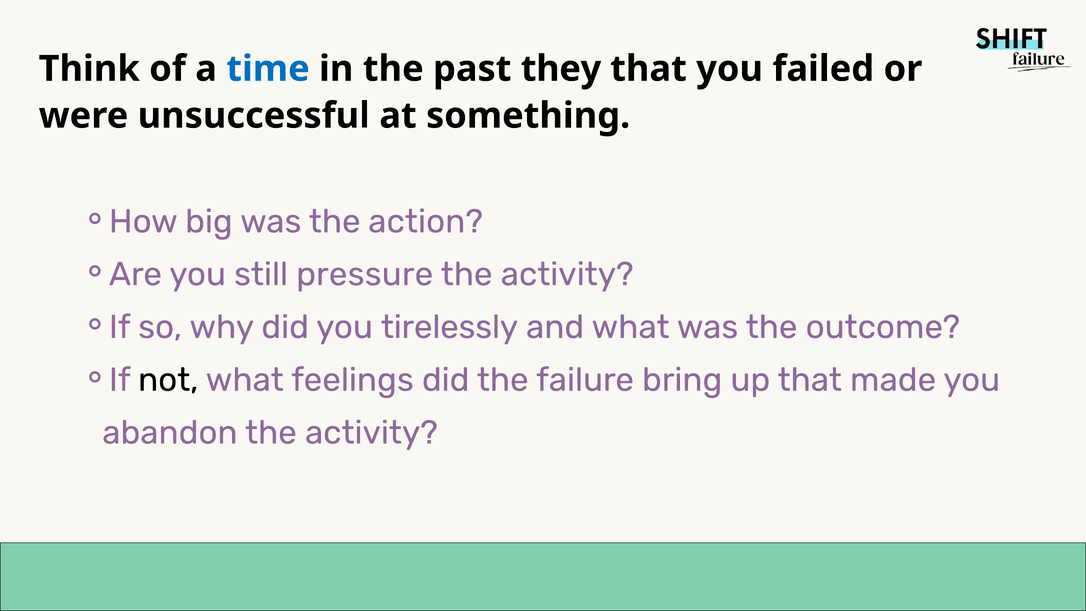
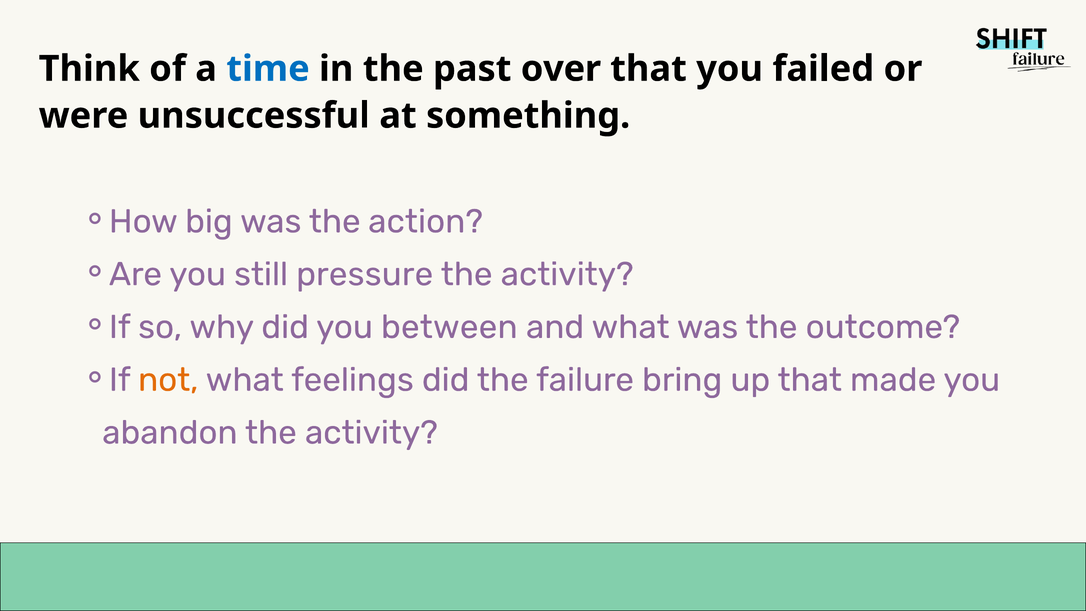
they: they -> over
tirelessly: tirelessly -> between
not colour: black -> orange
